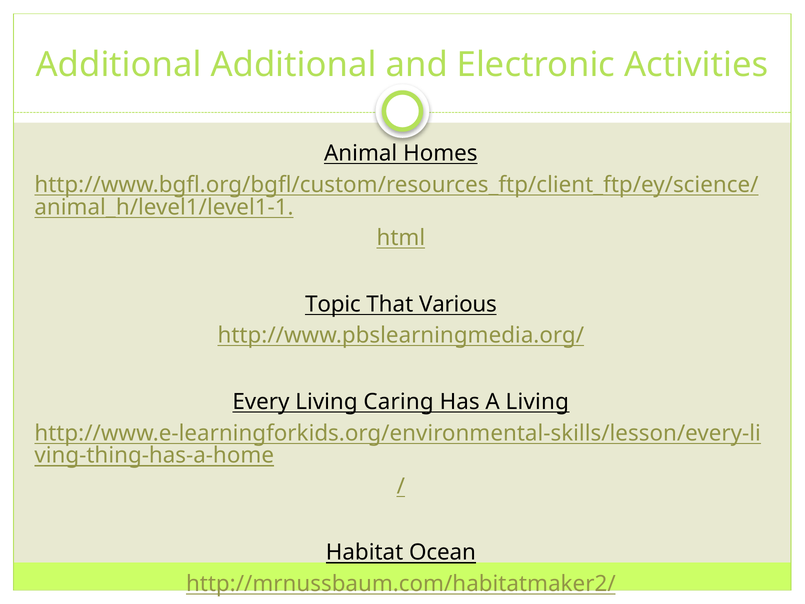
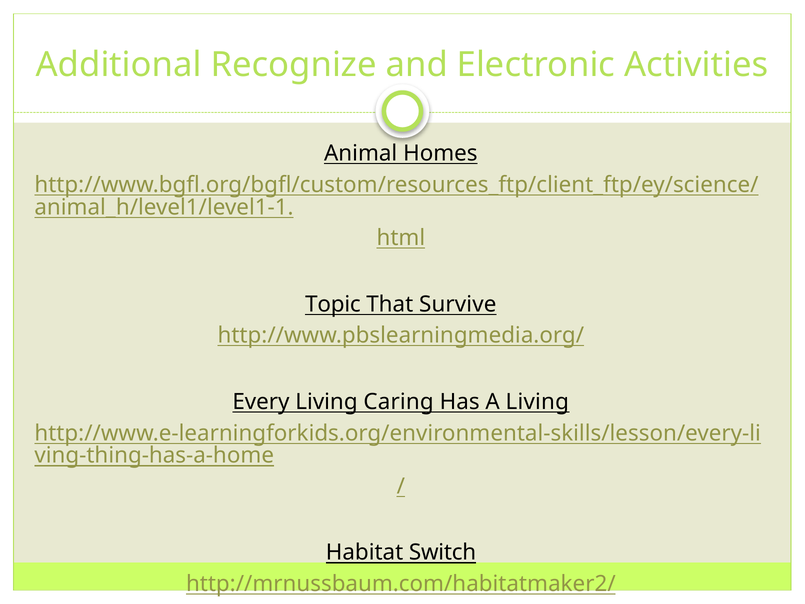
Additional Additional: Additional -> Recognize
Various: Various -> Survive
Ocean: Ocean -> Switch
